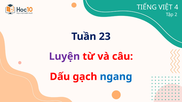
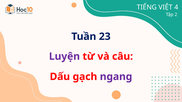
ngang colour: blue -> purple
